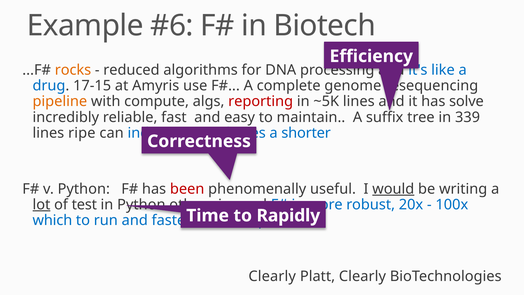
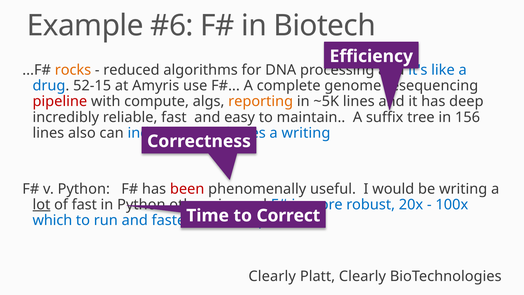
17-15: 17-15 -> 52-15
pipeline colour: orange -> red
reporting colour: red -> orange
solve: solve -> deep
339: 339 -> 156
ripe: ripe -> also
a shorter: shorter -> writing
would underline: present -> none
of test: test -> fast
Rapidly: Rapidly -> Correct
